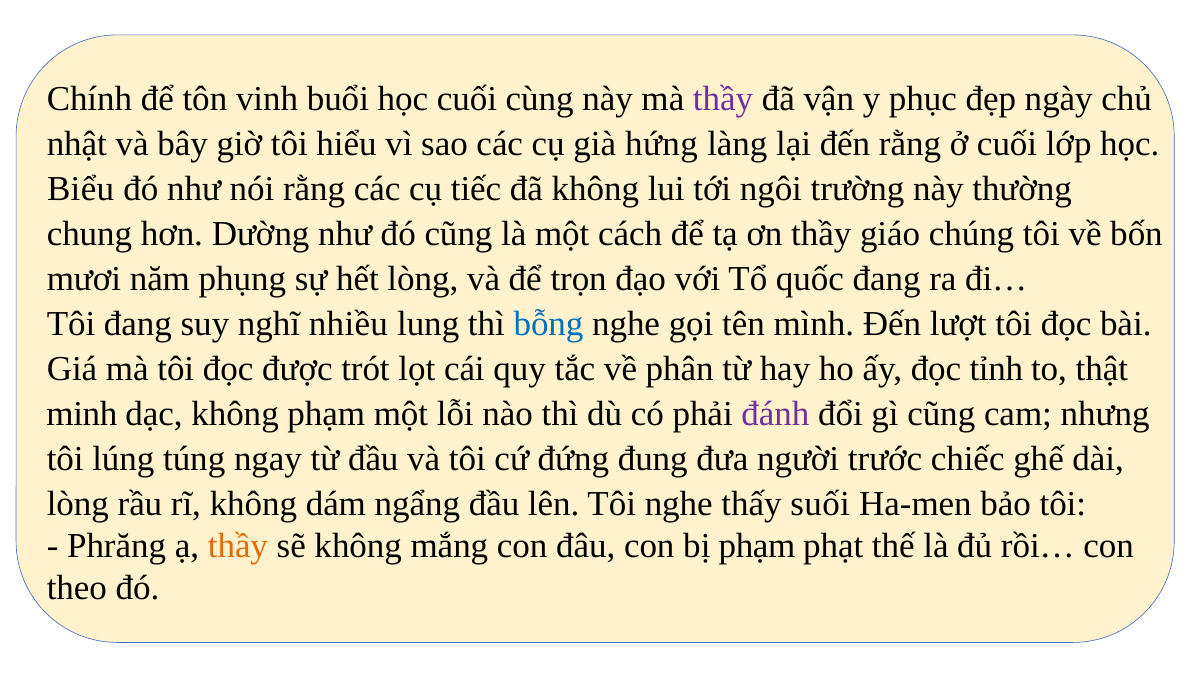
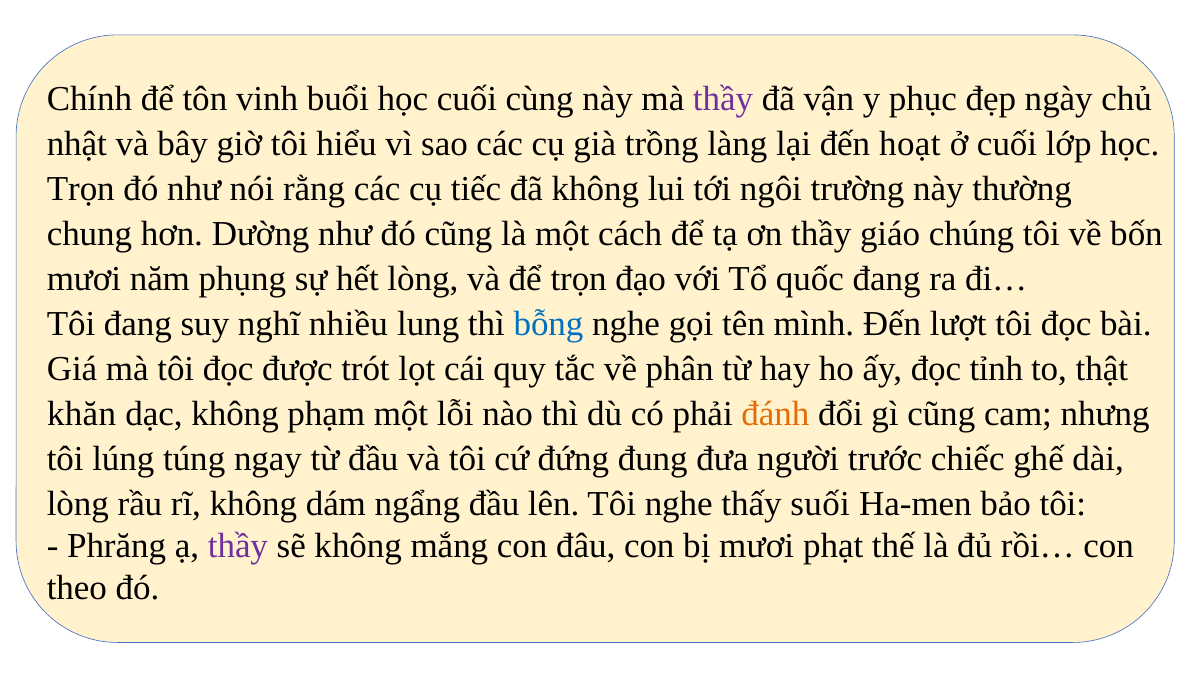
hứng: hứng -> trồng
đến rằng: rằng -> hoạt
Biểu at (81, 189): Biểu -> Trọn
minh: minh -> khăn
đánh colour: purple -> orange
thầy at (238, 546) colour: orange -> purple
bị phạm: phạm -> mươi
